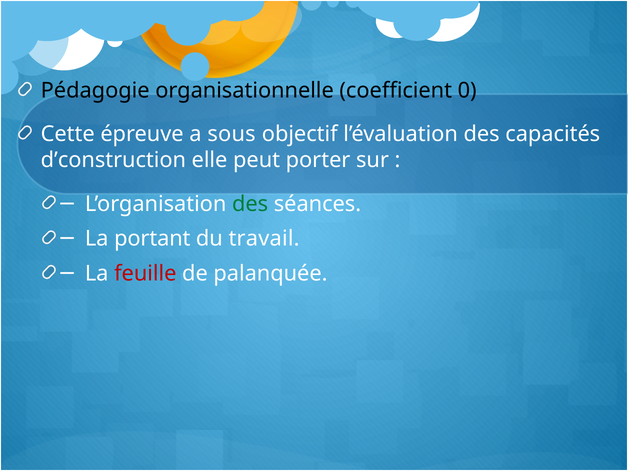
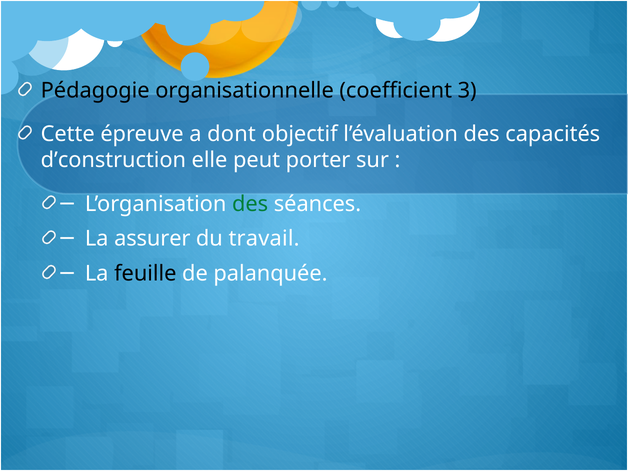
0: 0 -> 3
sous: sous -> dont
portant: portant -> assurer
feuille colour: red -> black
